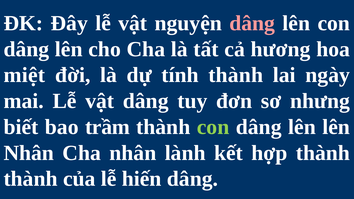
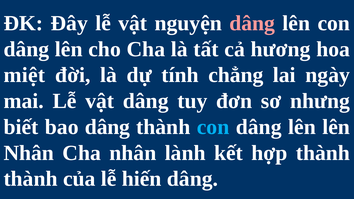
tính thành: thành -> chẳng
bao trầm: trầm -> dâng
con at (213, 127) colour: light green -> light blue
